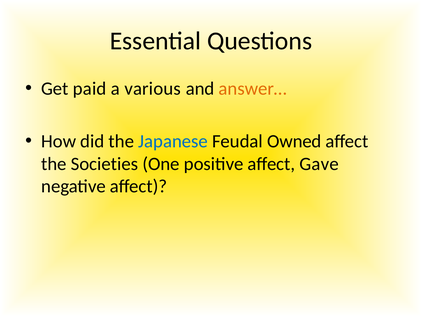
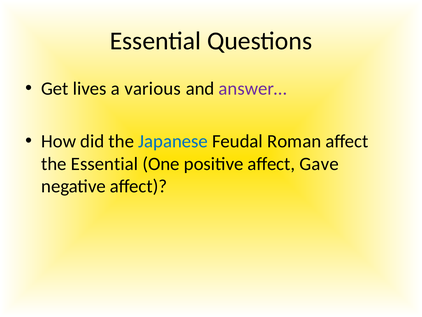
paid: paid -> lives
answer… colour: orange -> purple
Owned: Owned -> Roman
the Societies: Societies -> Essential
